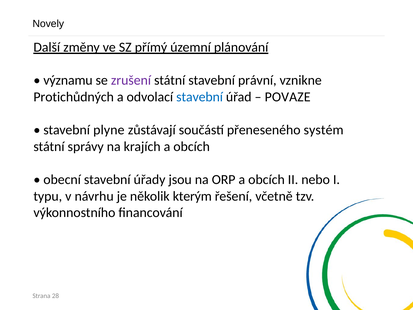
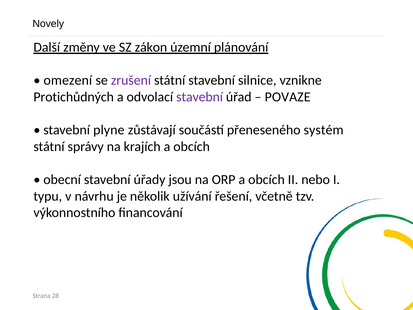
přímý: přímý -> zákon
významu: významu -> omezení
právní: právní -> silnice
stavební at (200, 97) colour: blue -> purple
kterým: kterým -> užívání
